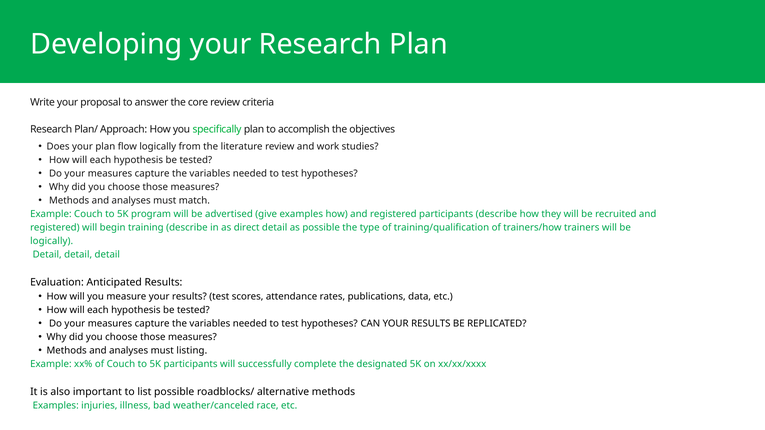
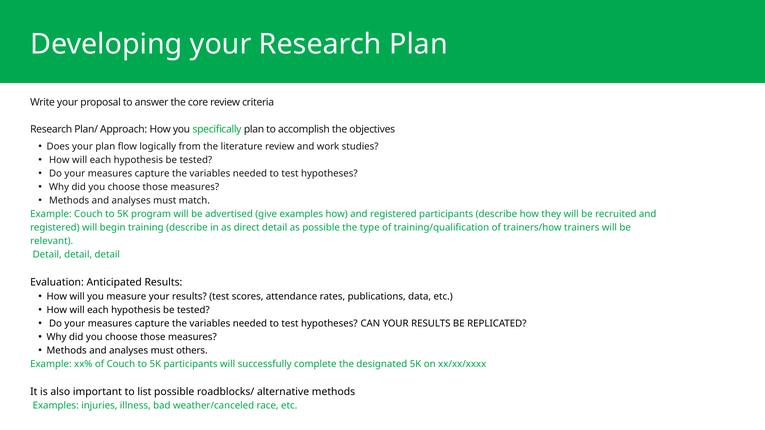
logically at (52, 241): logically -> relevant
listing: listing -> others
